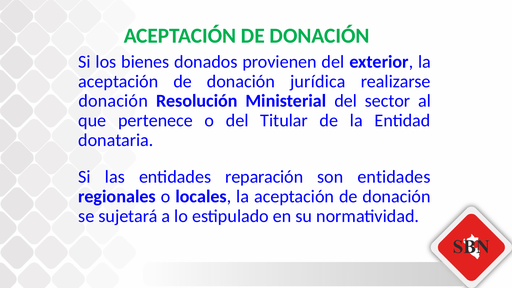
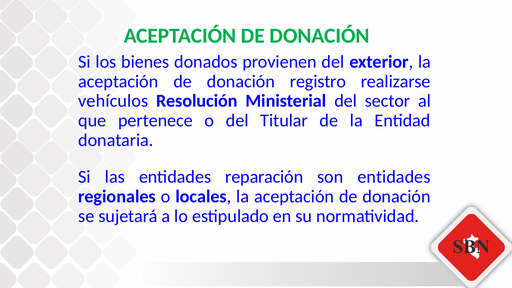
jurídica: jurídica -> registro
donación at (113, 101): donación -> vehículos
